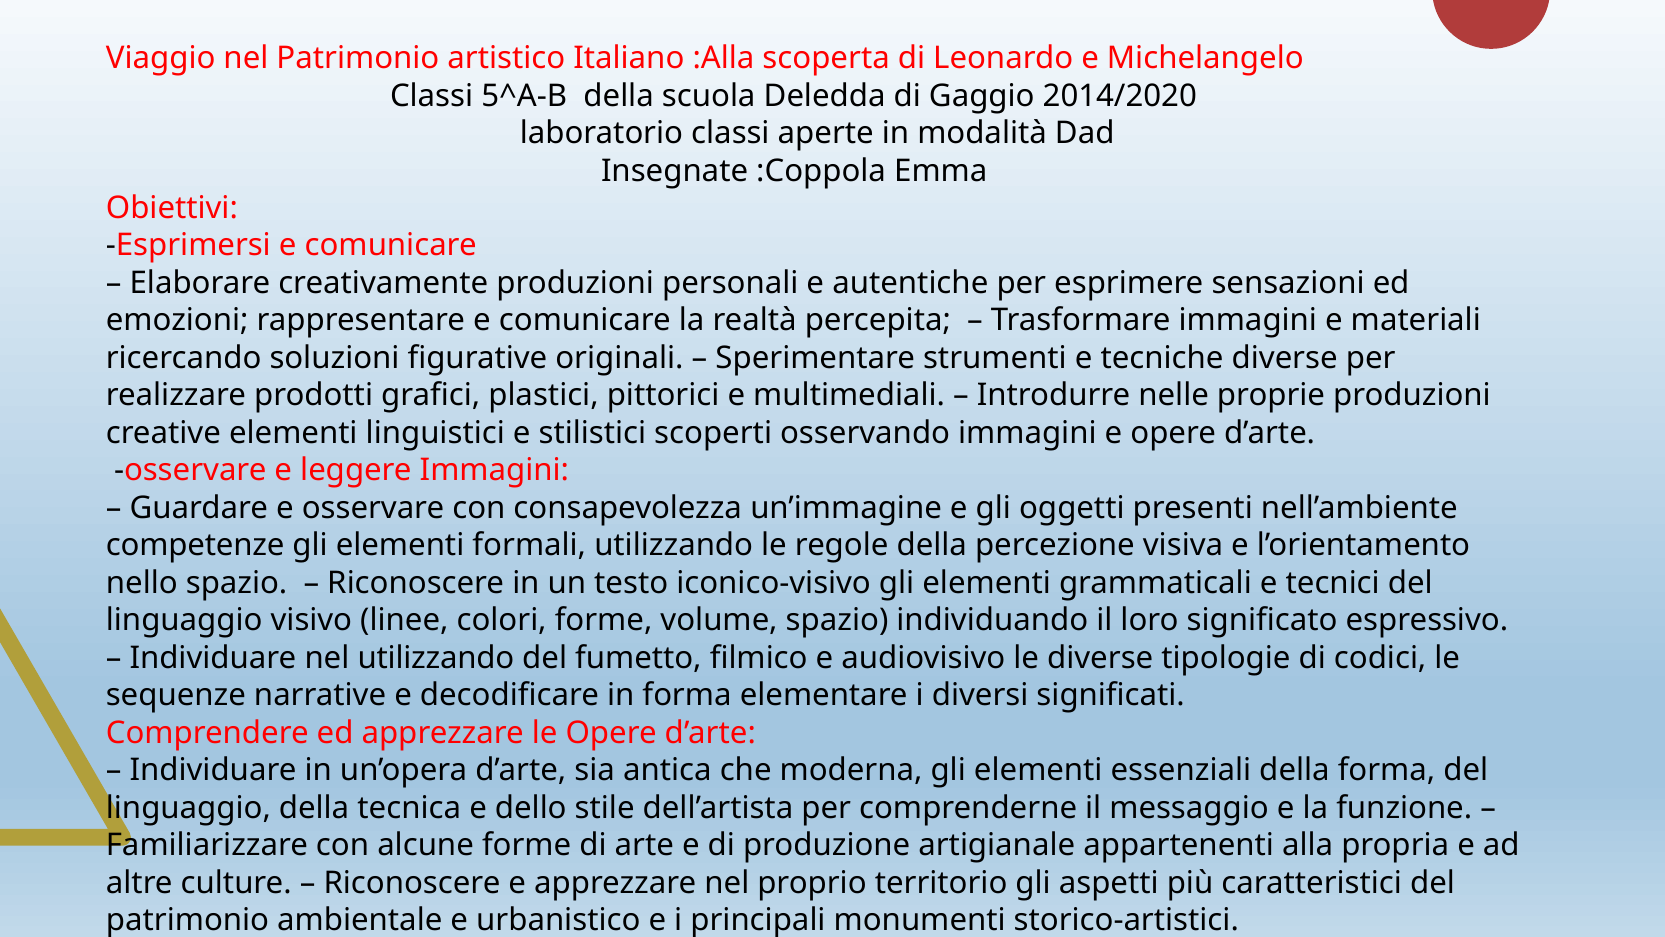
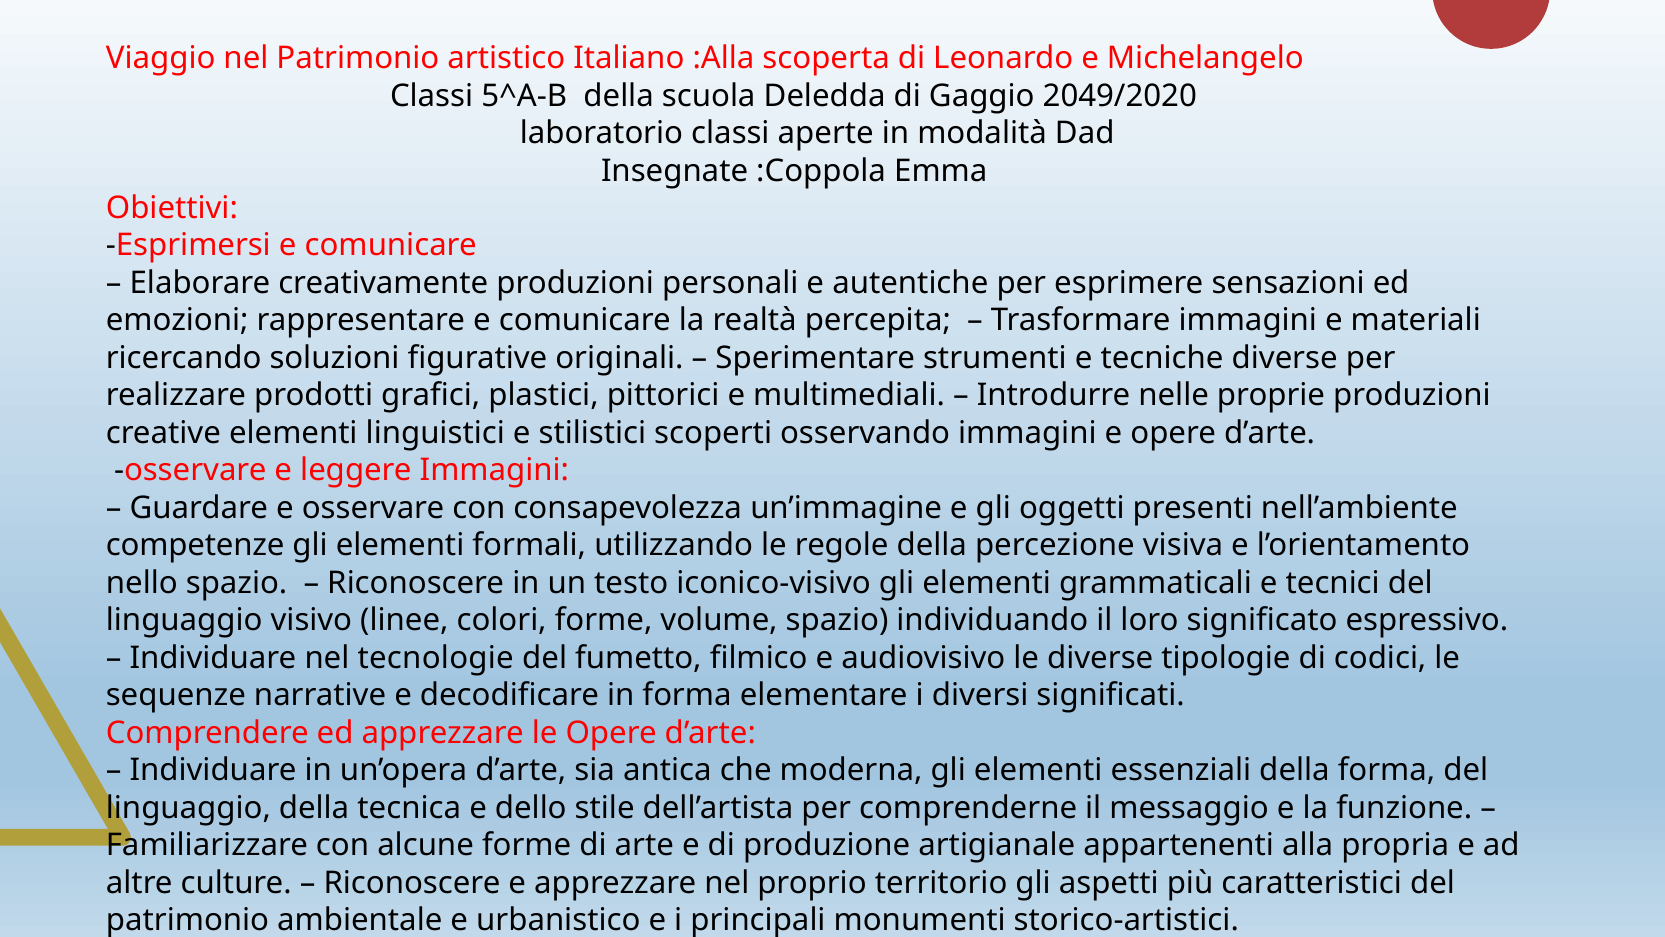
2014/2020: 2014/2020 -> 2049/2020
nel utilizzando: utilizzando -> tecnologie
